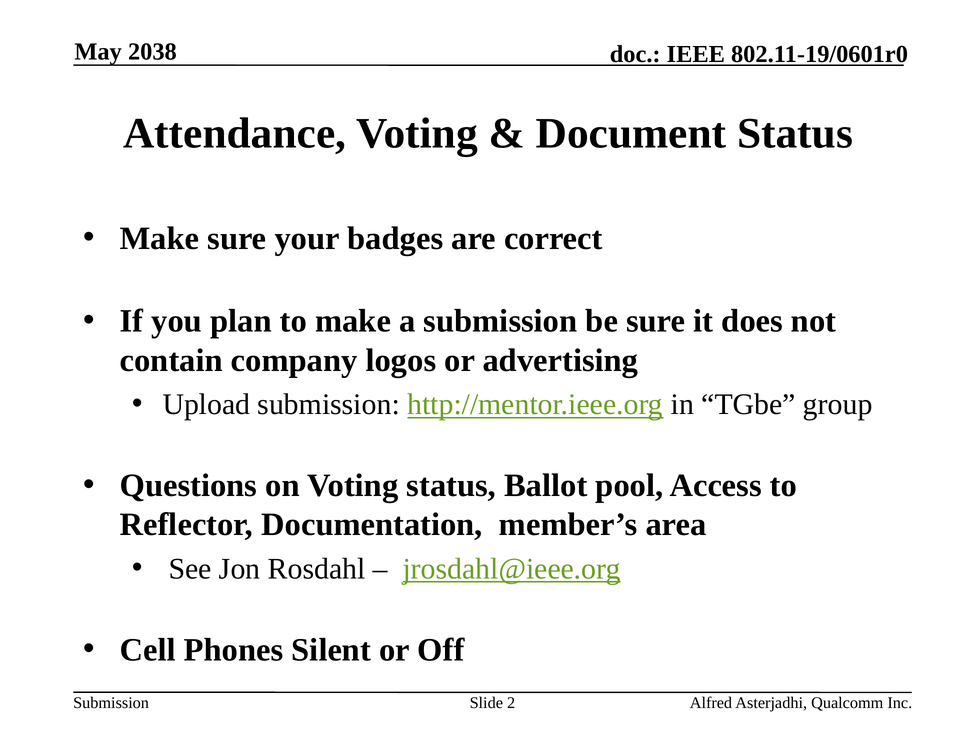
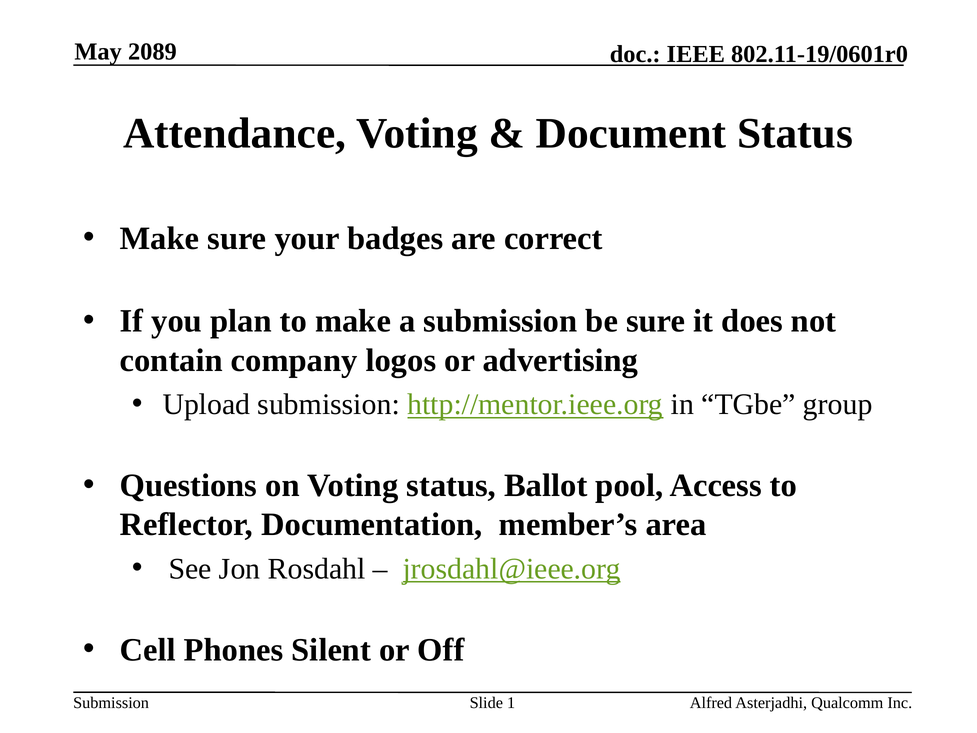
2038: 2038 -> 2089
2: 2 -> 1
